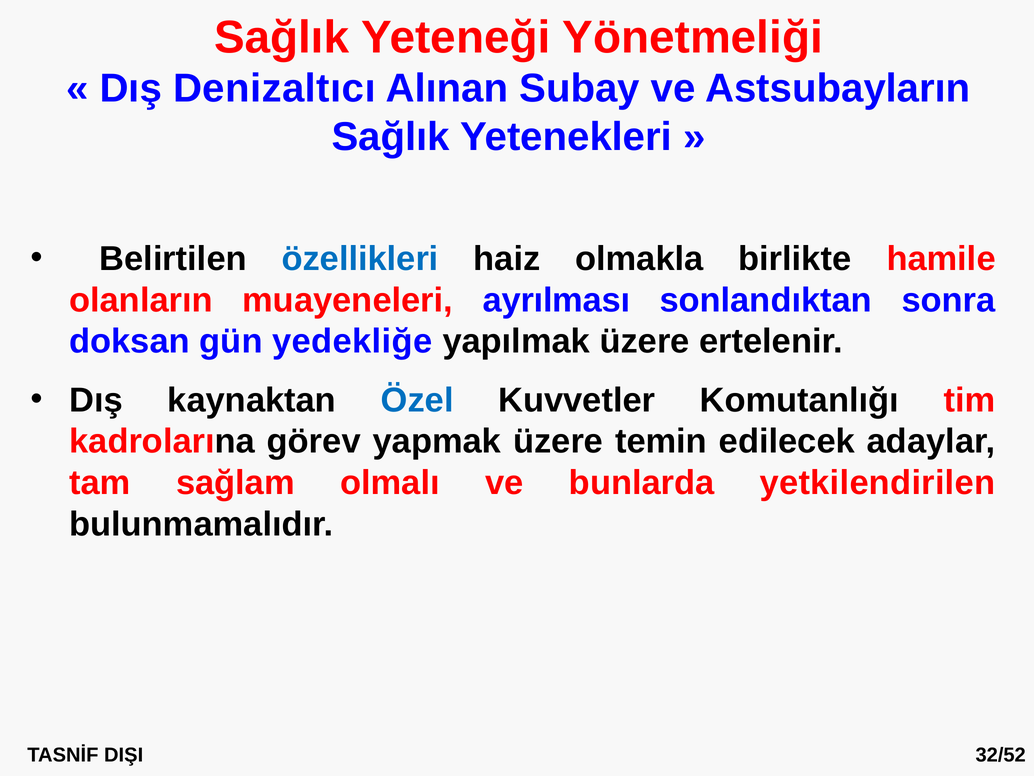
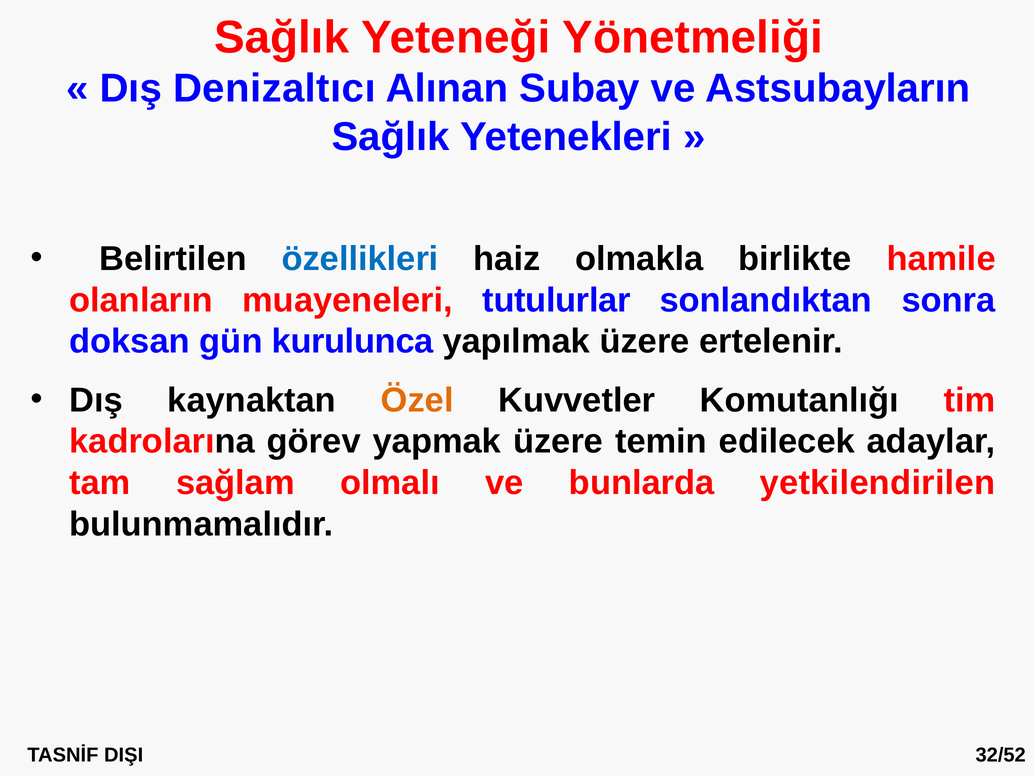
ayrılması: ayrılması -> tutulurlar
yedekliğe: yedekliğe -> kurulunca
Özel colour: blue -> orange
